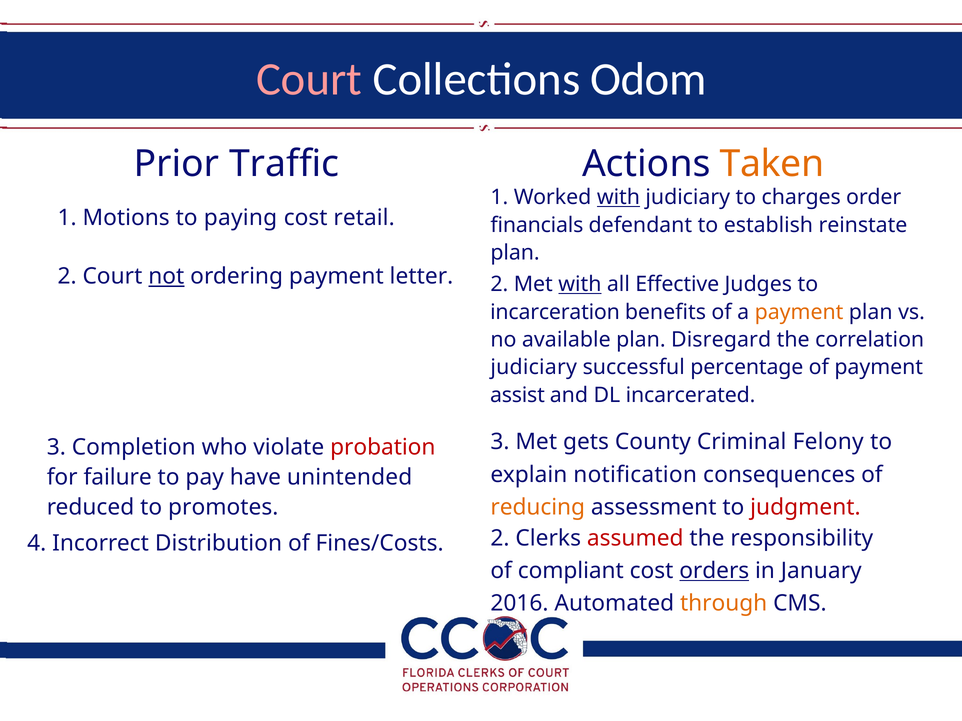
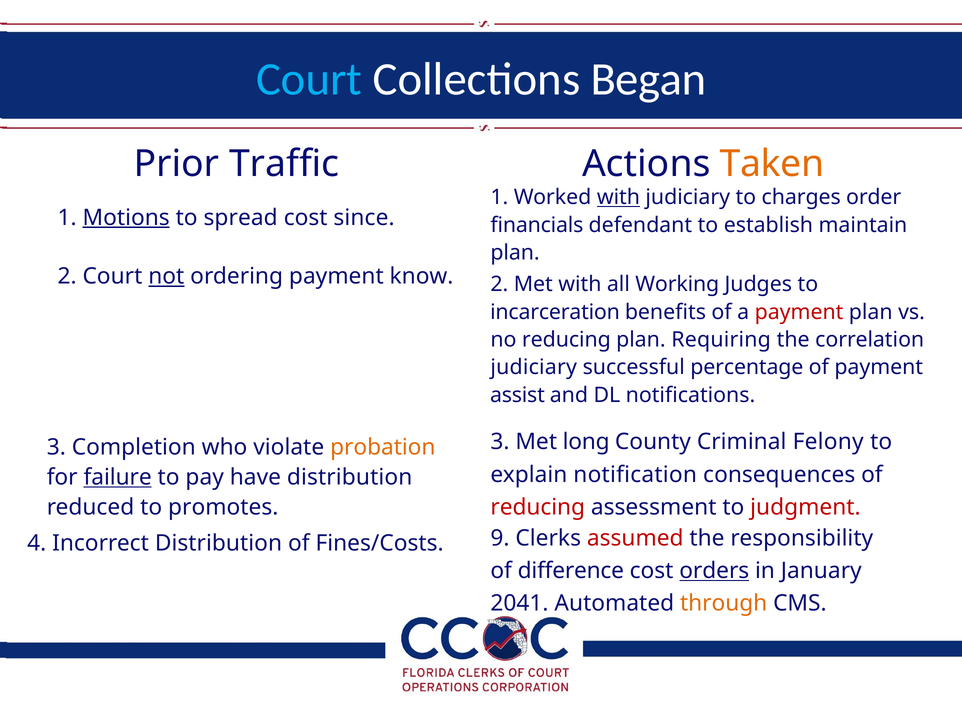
Court at (309, 79) colour: pink -> light blue
Odom: Odom -> Began
Motions underline: none -> present
paying: paying -> spread
retail: retail -> since
reinstate: reinstate -> maintain
letter: letter -> know
with at (580, 285) underline: present -> none
Effective: Effective -> Working
payment at (799, 312) colour: orange -> red
no available: available -> reducing
Disregard: Disregard -> Requiring
incarcerated: incarcerated -> notifications
gets: gets -> long
probation colour: red -> orange
failure underline: none -> present
have unintended: unintended -> distribution
reducing at (538, 508) colour: orange -> red
Fines/Costs 2: 2 -> 9
compliant: compliant -> difference
2016: 2016 -> 2041
